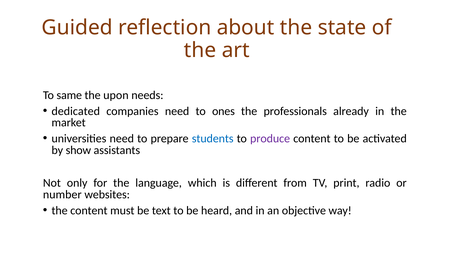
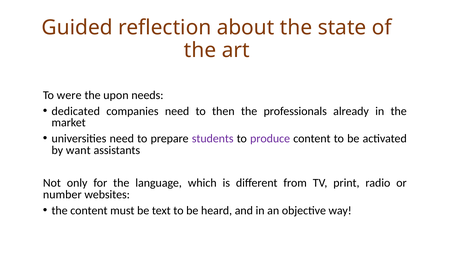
same: same -> were
ones: ones -> then
students colour: blue -> purple
show: show -> want
